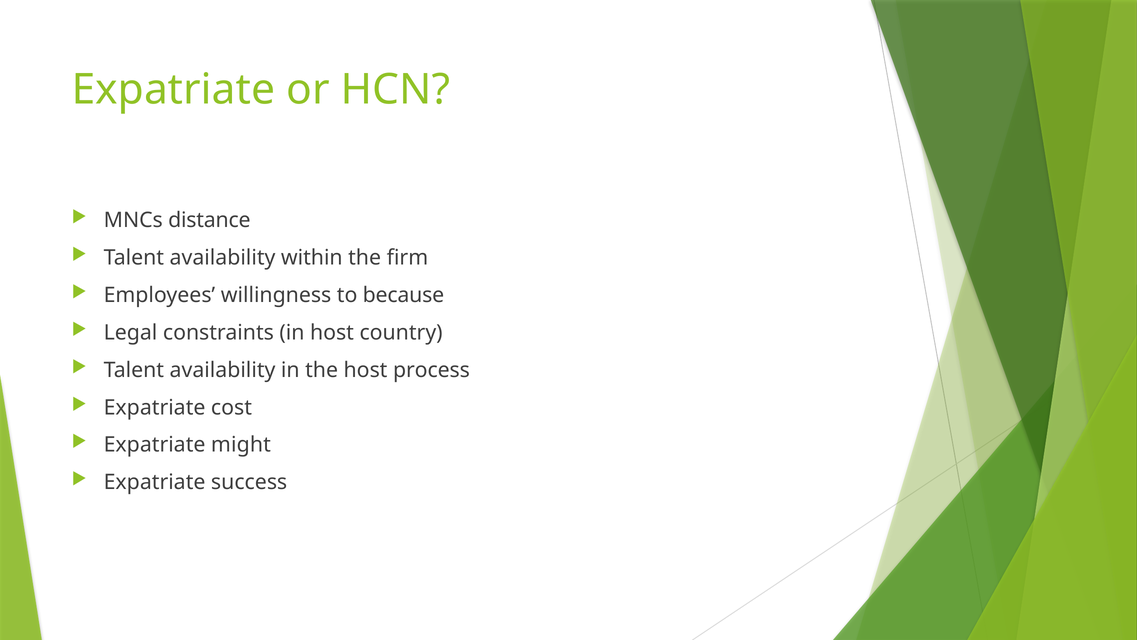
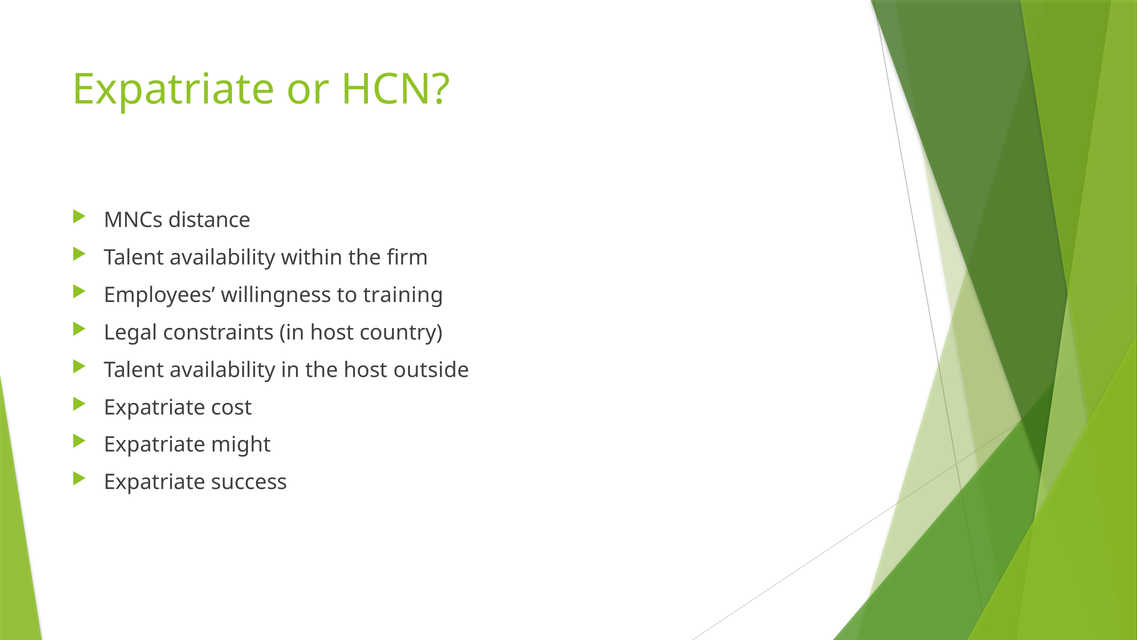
because: because -> training
process: process -> outside
